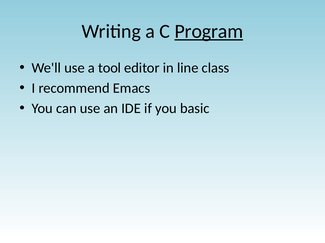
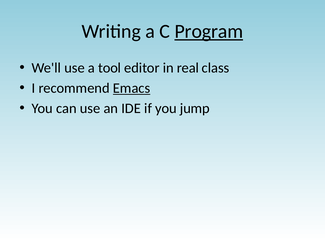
line: line -> real
Emacs underline: none -> present
basic: basic -> jump
